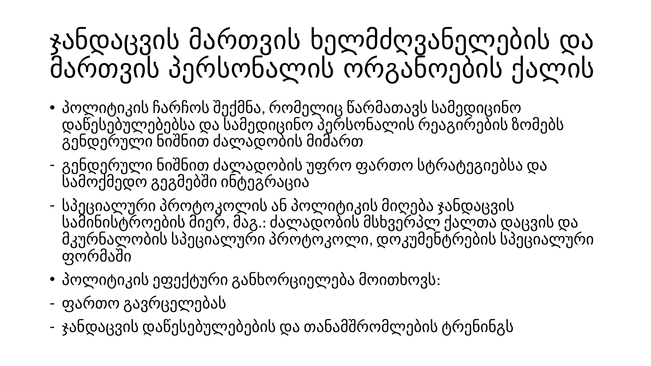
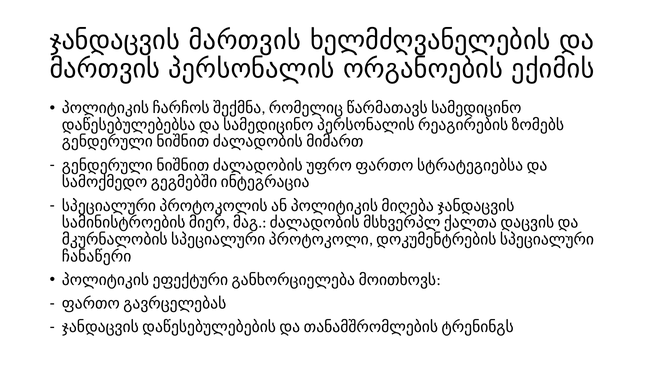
ქალის: ქალის -> ექიმის
ფორმაში: ფორმაში -> ჩანაწერი
